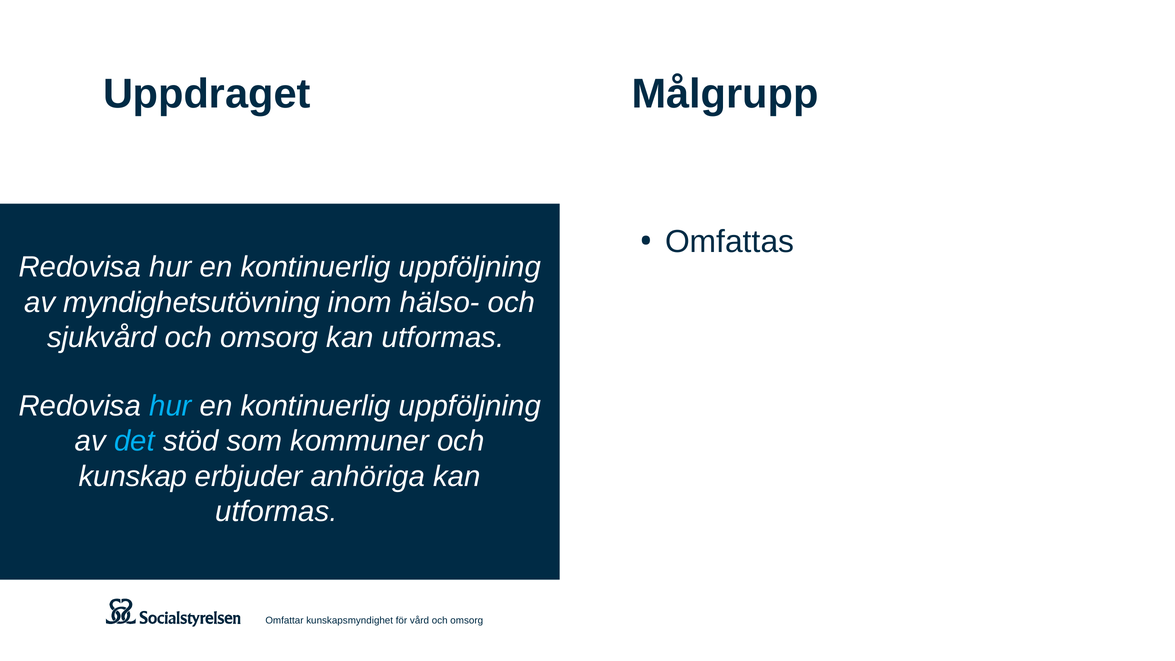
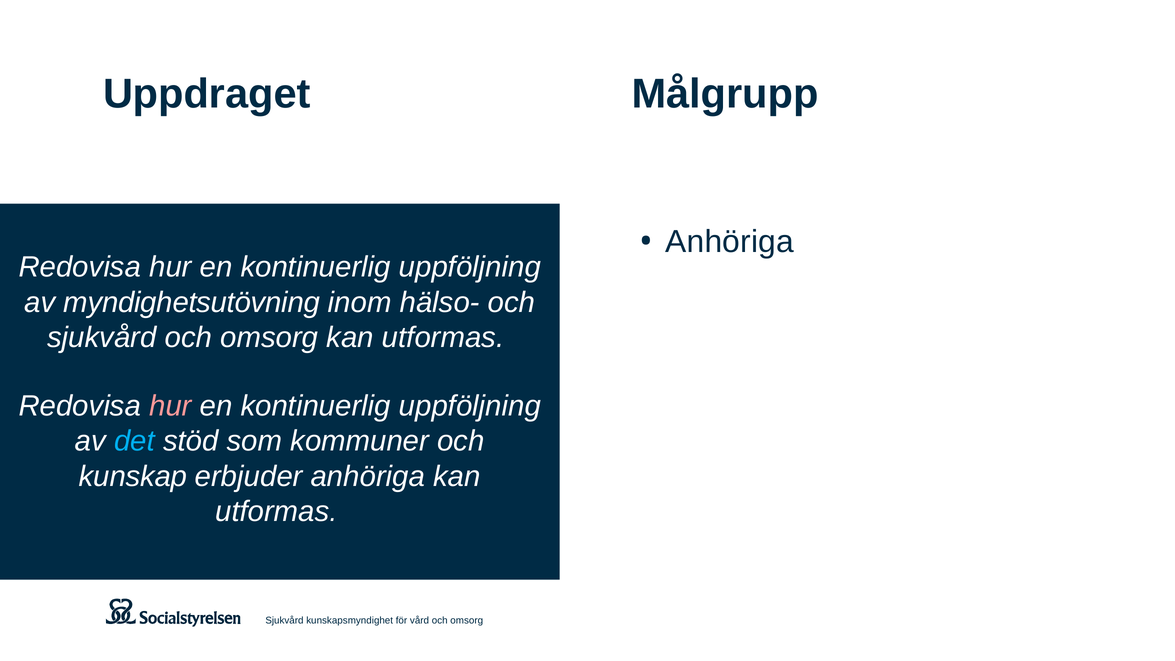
Omfattas at (730, 242): Omfattas -> Anhöriga
hur at (170, 406) colour: light blue -> pink
Omfattar at (284, 620): Omfattar -> Sjukvård
